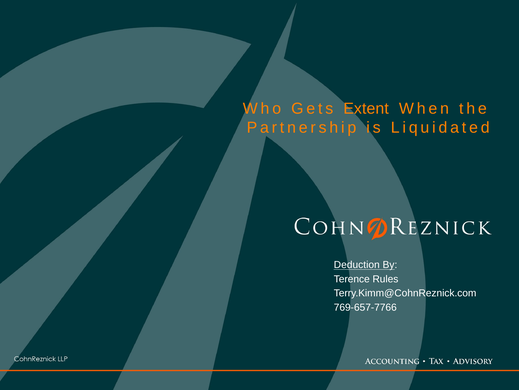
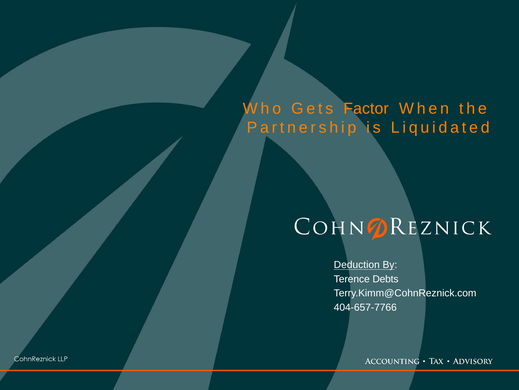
Extent: Extent -> Factor
Rules: Rules -> Debts
769-657-7766: 769-657-7766 -> 404-657-7766
